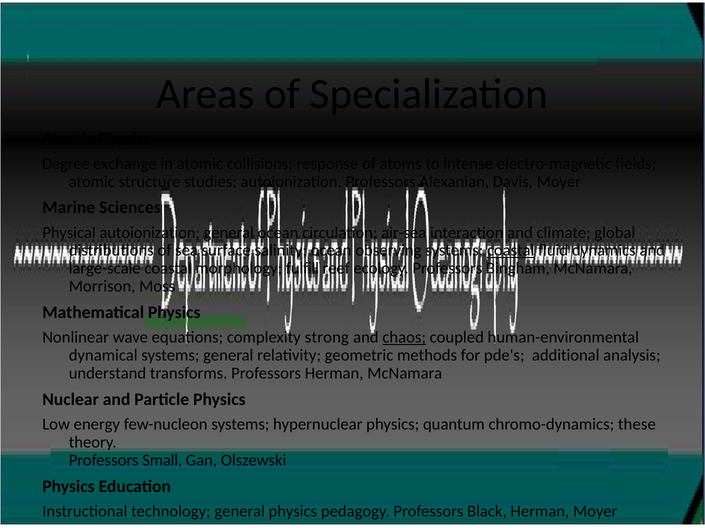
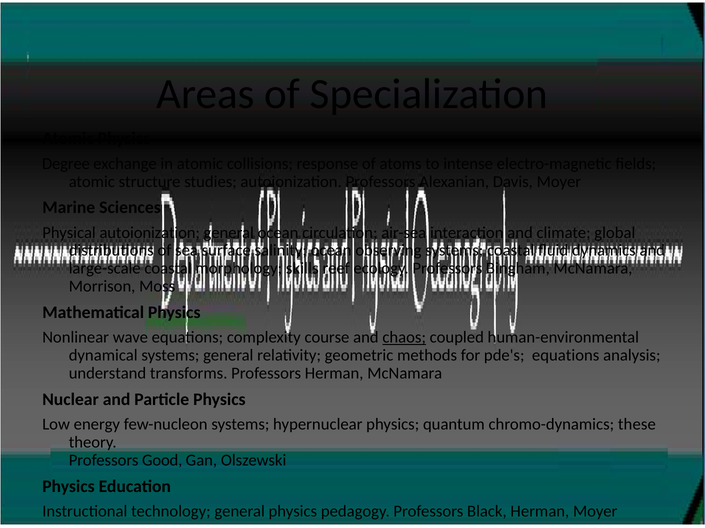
coastal at (511, 251) underline: present -> none
fulfill: fulfill -> skills
strong: strong -> course
pde's additional: additional -> equations
Small: Small -> Good
